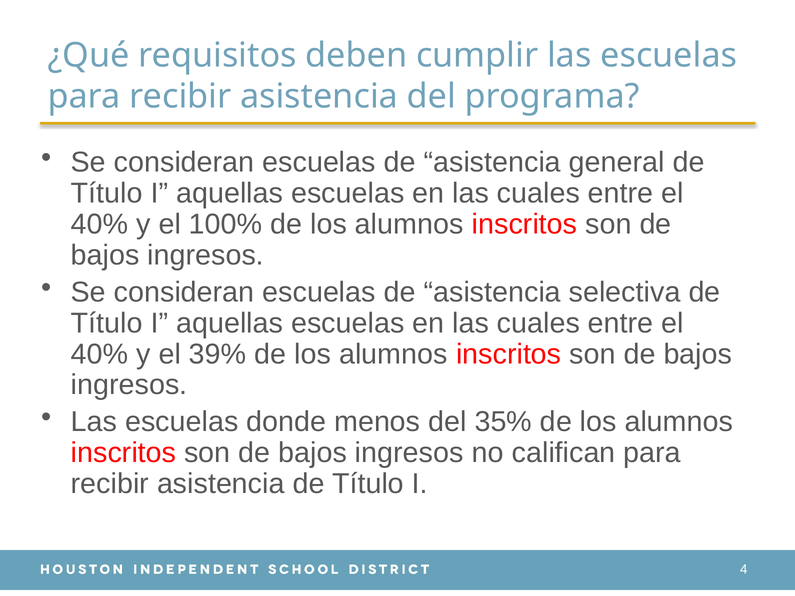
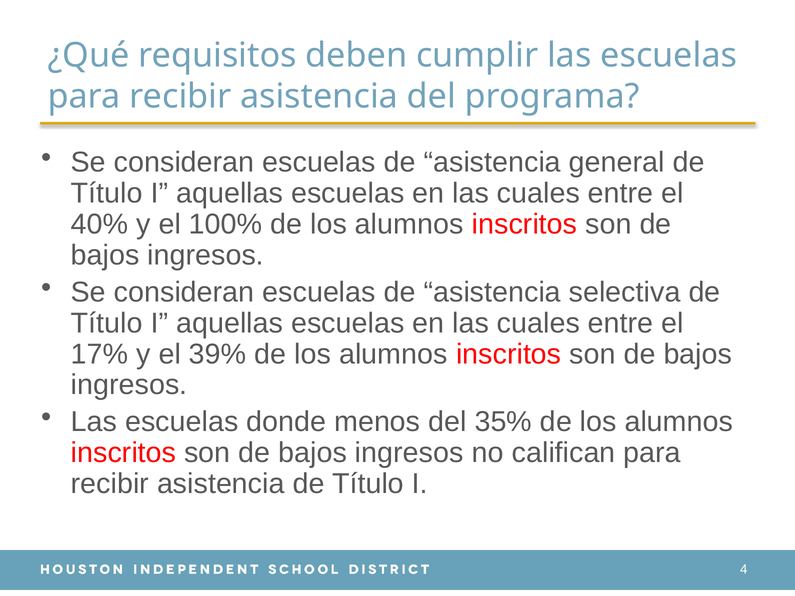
40% at (100, 354): 40% -> 17%
